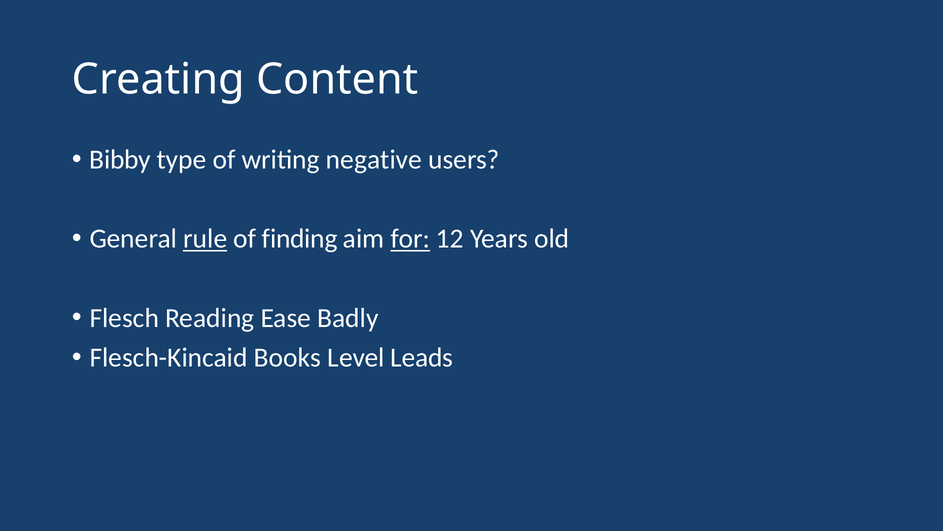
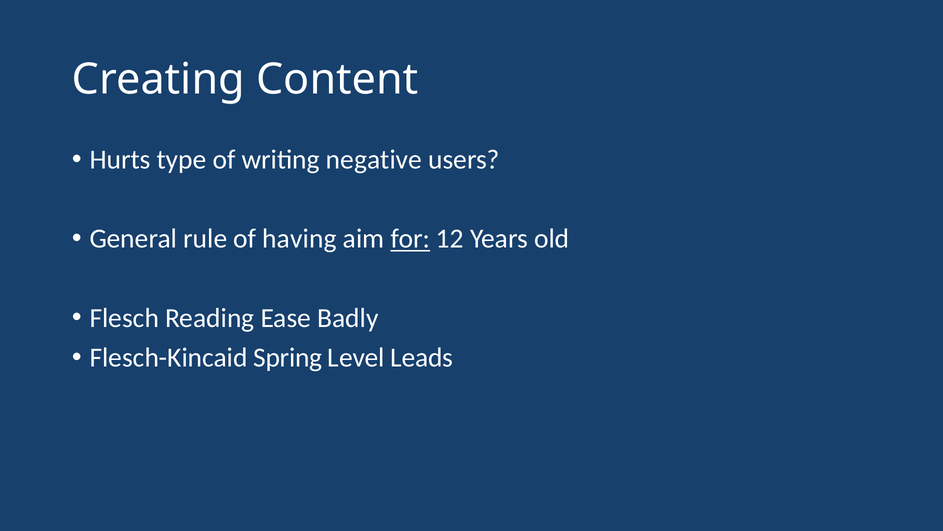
Bibby: Bibby -> Hurts
rule underline: present -> none
finding: finding -> having
Books: Books -> Spring
